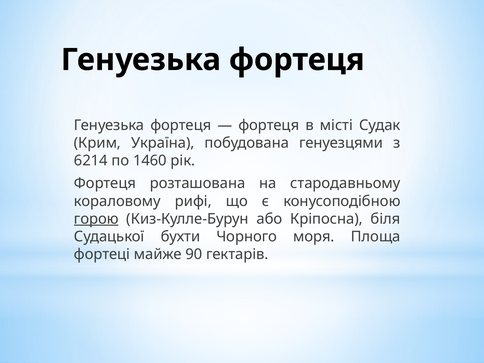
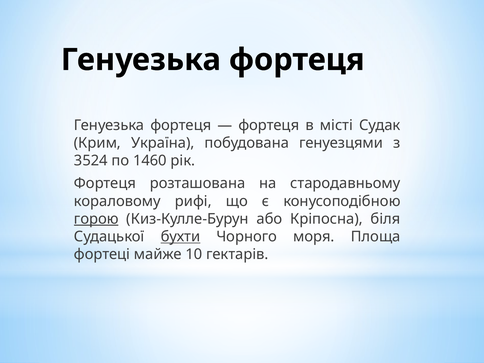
6214: 6214 -> 3524
бухти underline: none -> present
90: 90 -> 10
